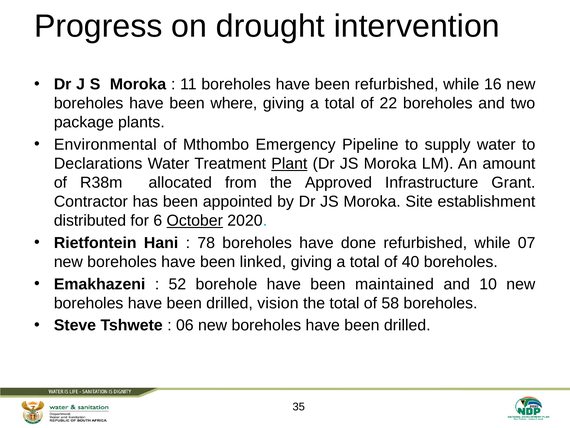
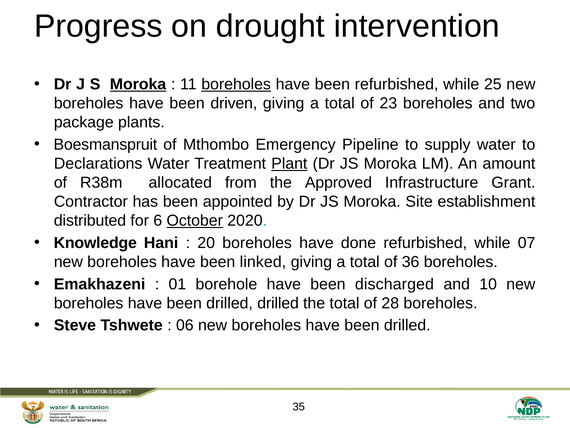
Moroka at (138, 84) underline: none -> present
boreholes at (236, 84) underline: none -> present
16: 16 -> 25
where: where -> driven
22: 22 -> 23
Environmental: Environmental -> Boesmanspruit
Rietfontein: Rietfontein -> Knowledge
78: 78 -> 20
40: 40 -> 36
52: 52 -> 01
maintained: maintained -> discharged
drilled vision: vision -> drilled
58: 58 -> 28
